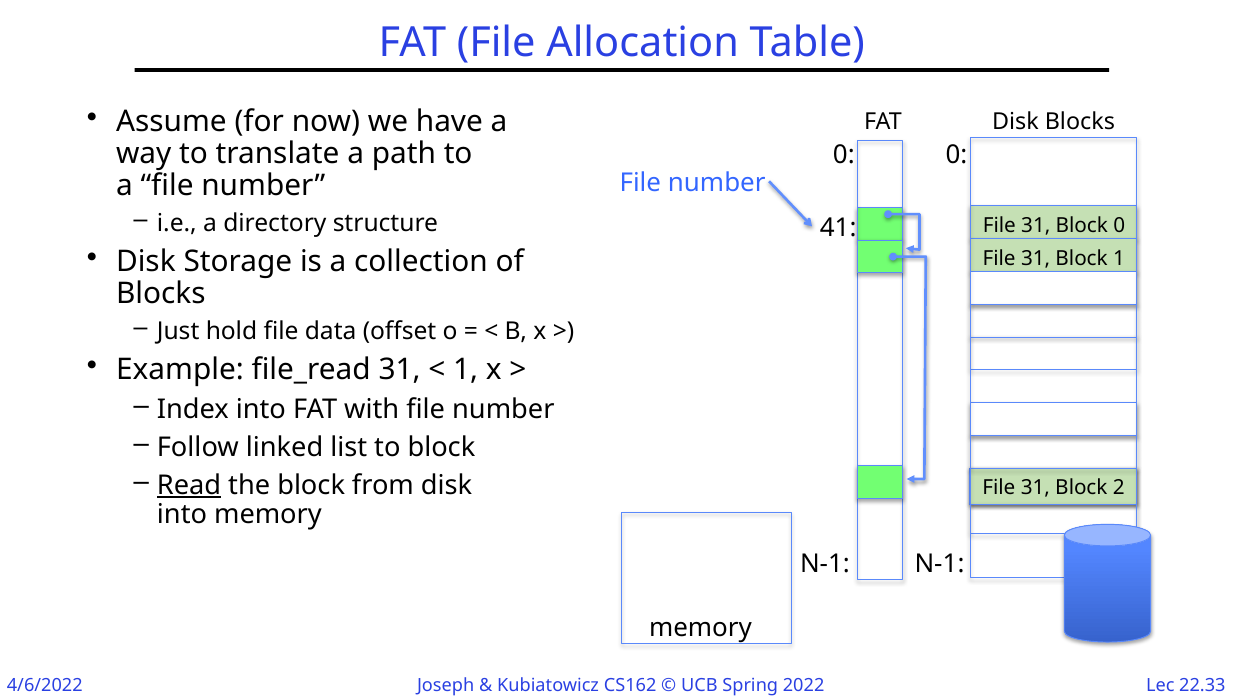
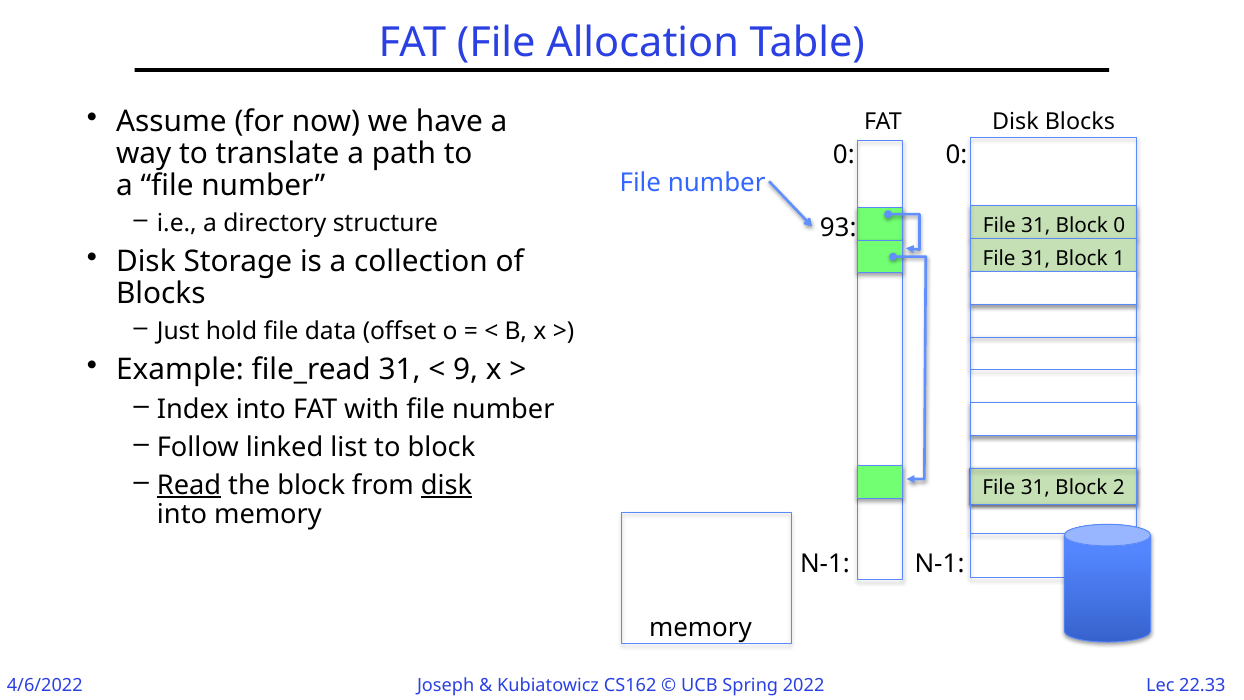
41: 41 -> 93
1 at (466, 370): 1 -> 9
disk at (447, 485) underline: none -> present
